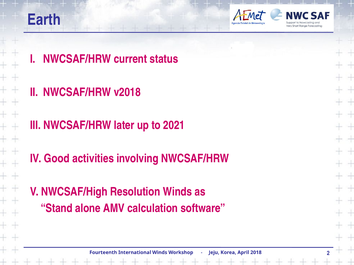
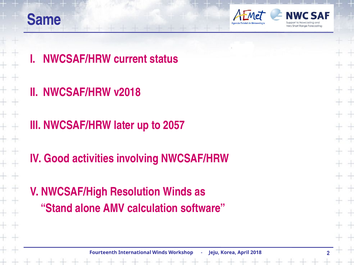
Earth: Earth -> Same
2021: 2021 -> 2057
